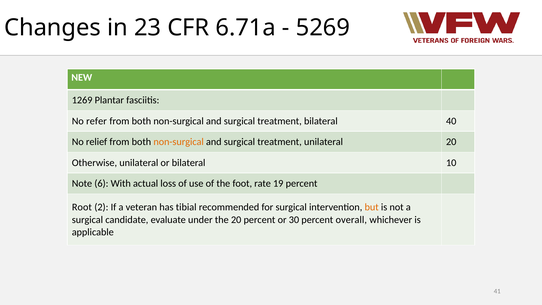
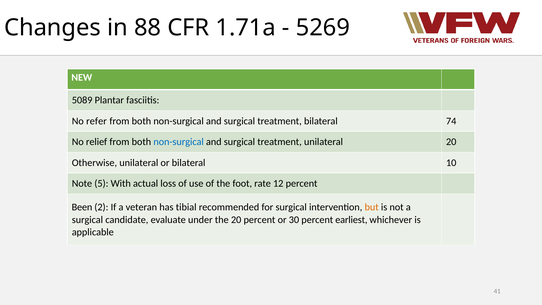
23: 23 -> 88
6.71a: 6.71a -> 1.71a
1269: 1269 -> 5089
40: 40 -> 74
non-surgical at (179, 142) colour: orange -> blue
6: 6 -> 5
19: 19 -> 12
Root: Root -> Been
overall: overall -> earliest
